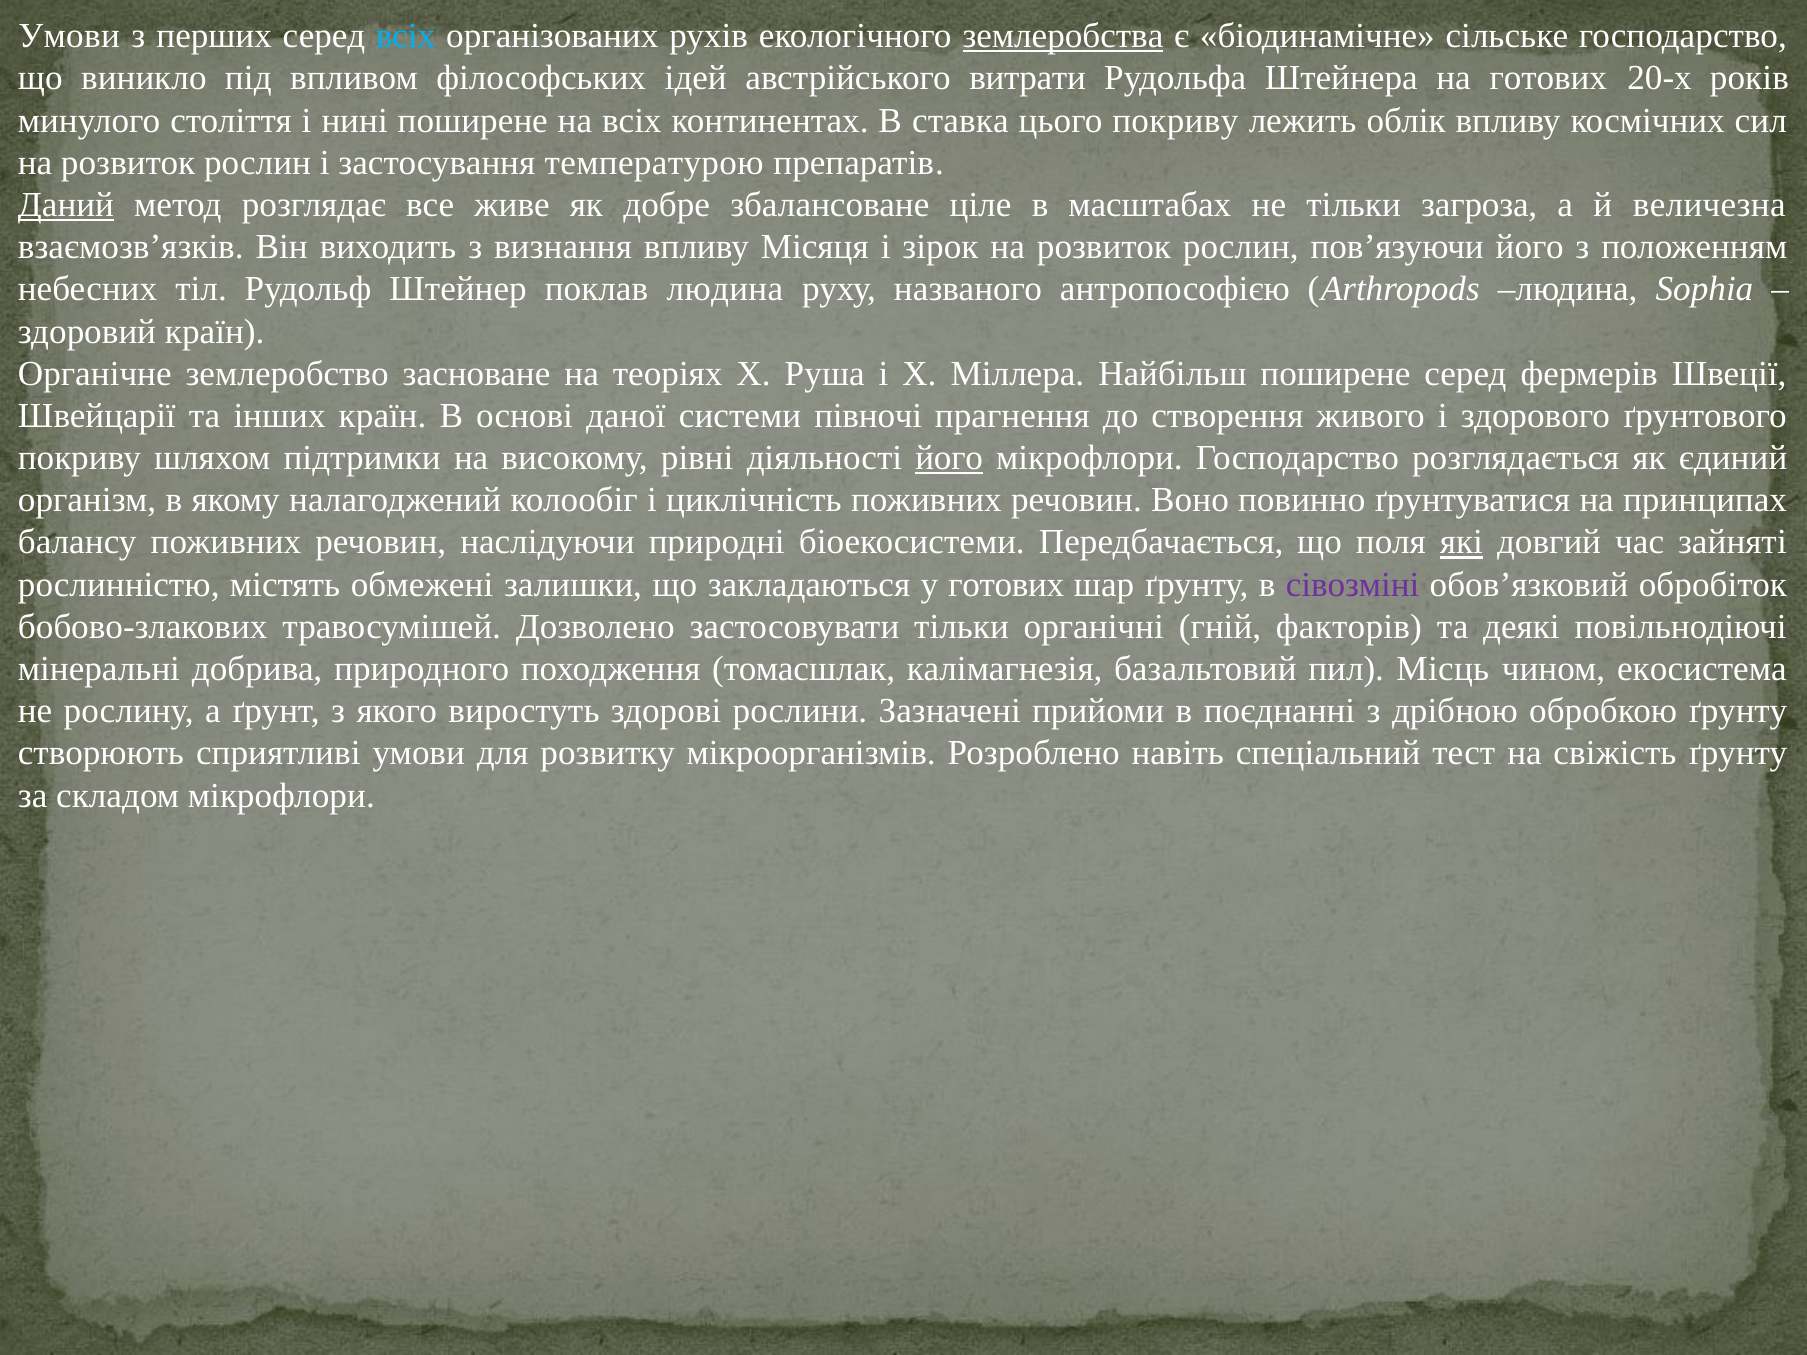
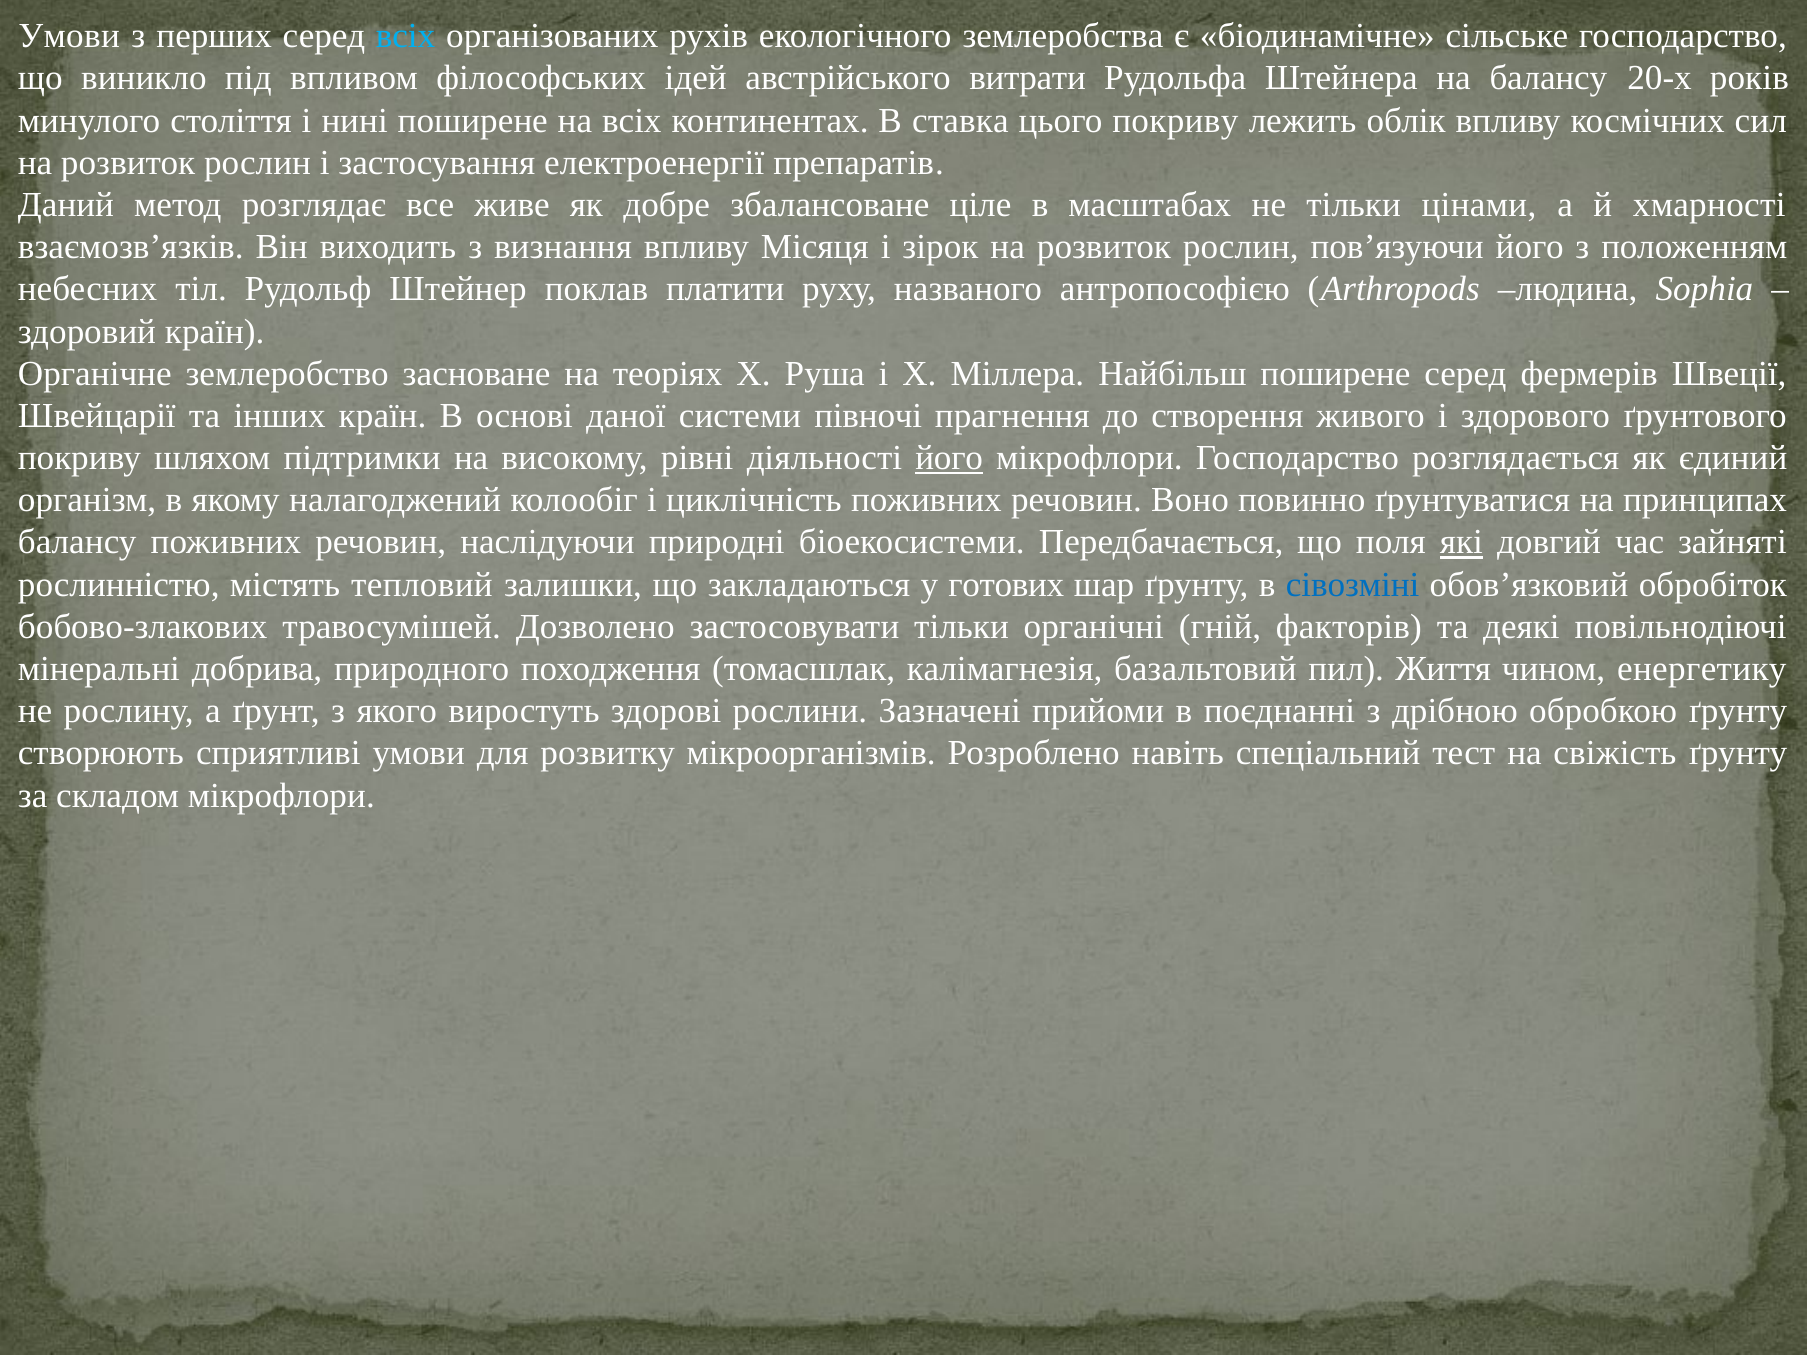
землеробства underline: present -> none
на готових: готових -> балансу
температурою: температурою -> електроенергії
Даний underline: present -> none
загроза: загроза -> цінами
величезна: величезна -> хмарності
поклав людина: людина -> платити
обмежені: обмежені -> тепловий
сівозміні colour: purple -> blue
Місць: Місць -> Життя
екосистема: екосистема -> енергетику
